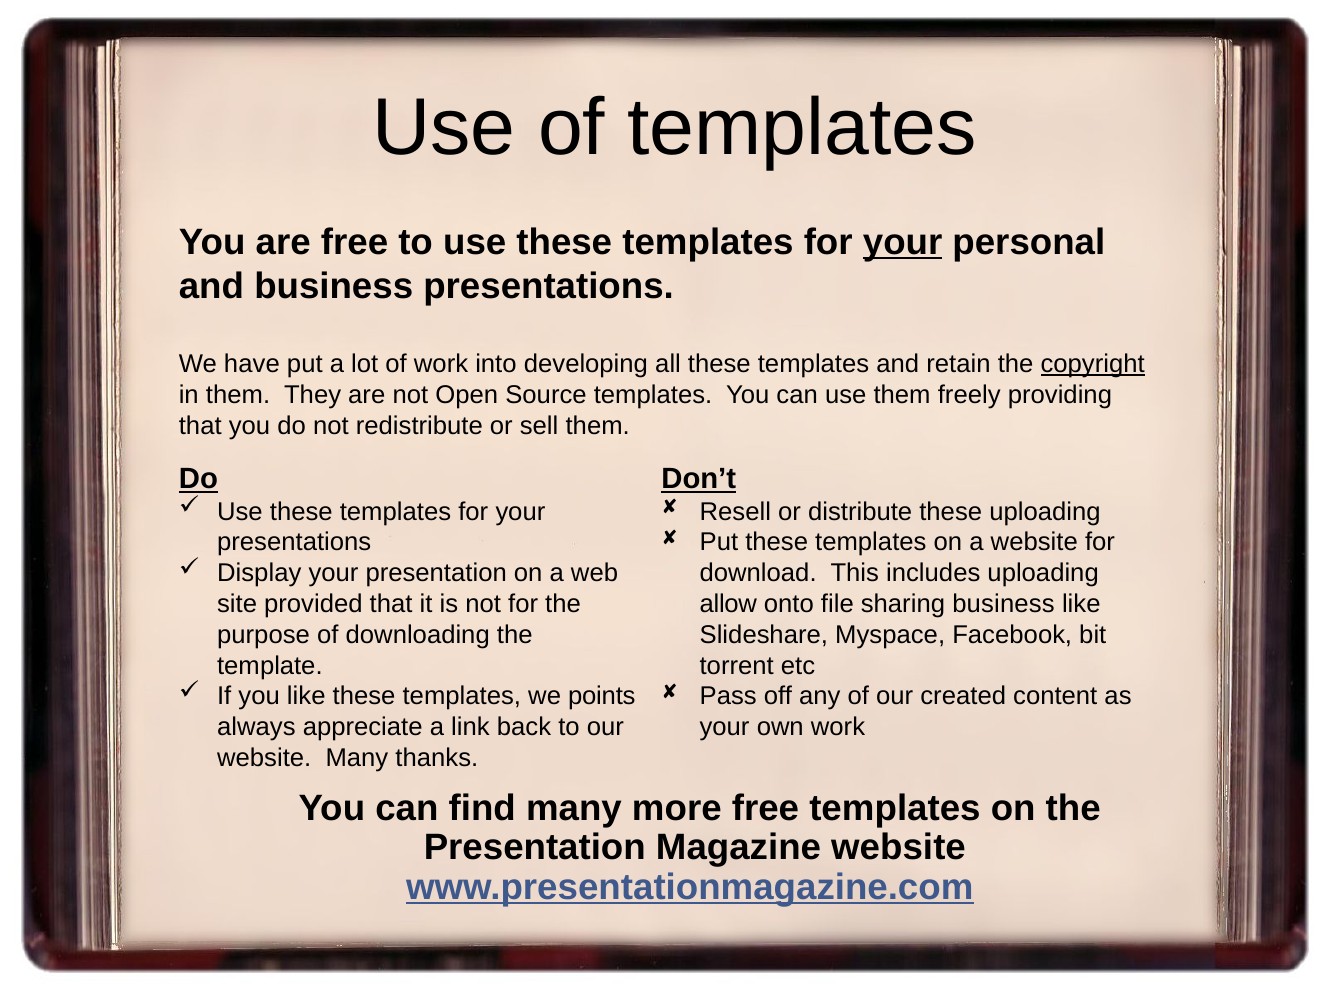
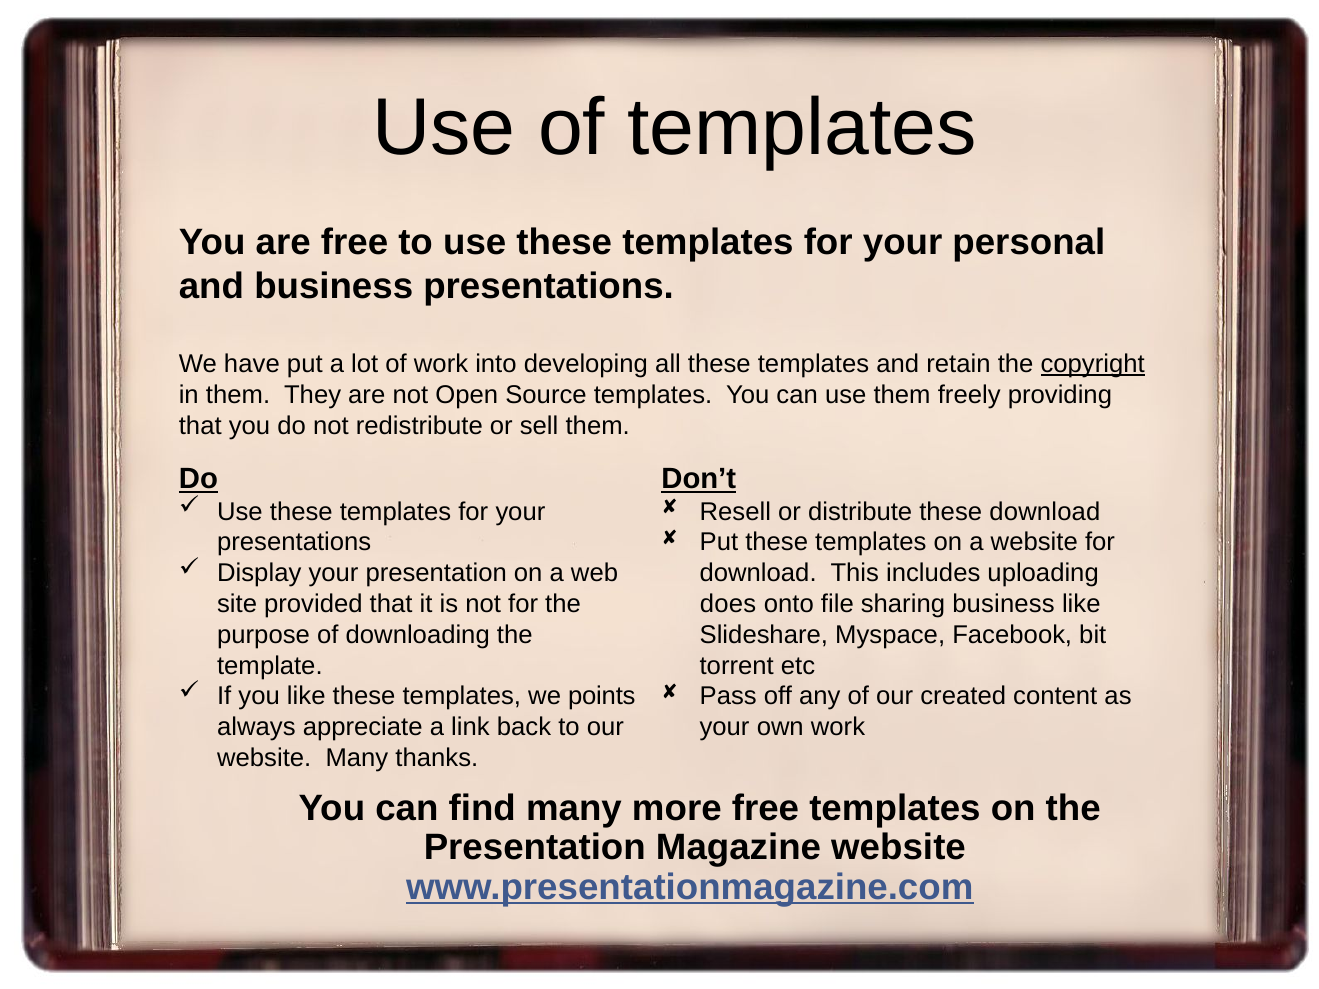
your at (903, 242) underline: present -> none
these uploading: uploading -> download
allow: allow -> does
